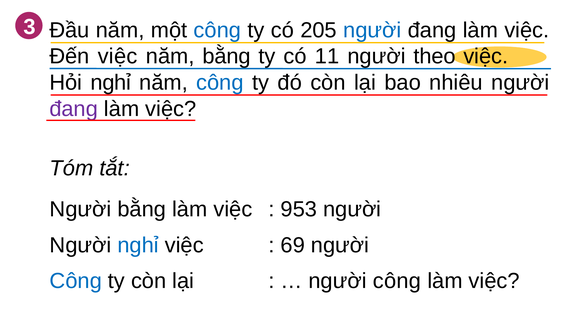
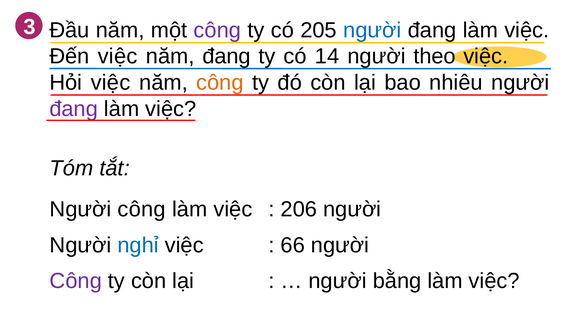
công at (217, 30) colour: blue -> purple
năm bằng: bằng -> đang
11: 11 -> 14
Hỏi nghỉ: nghỉ -> việc
công at (220, 83) colour: blue -> orange
bằng at (142, 209): bằng -> công
953: 953 -> 206
69: 69 -> 66
Công at (76, 281) colour: blue -> purple
công at (397, 281): công -> bằng
